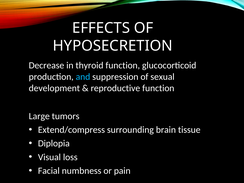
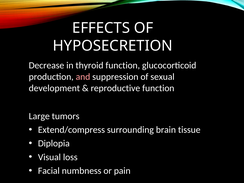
and colour: light blue -> pink
